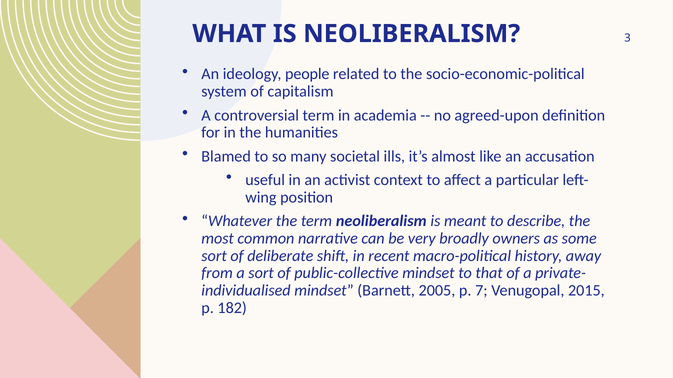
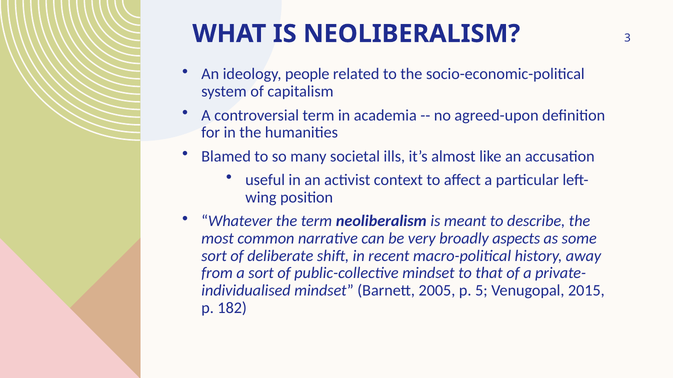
owners: owners -> aspects
7: 7 -> 5
